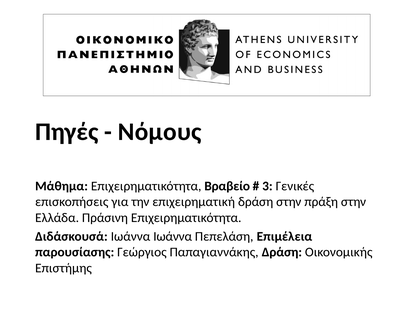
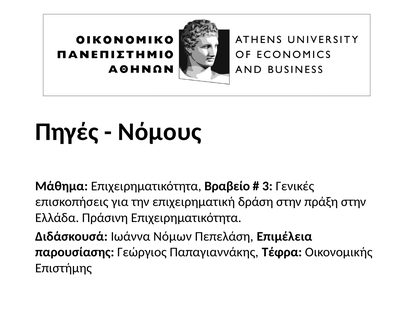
Ιωάννα Ιωάννα: Ιωάννα -> Νόμων
Παπαγιαννάκης Δράση: Δράση -> Τέφρα
